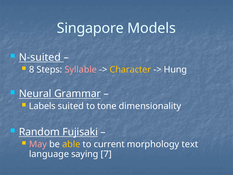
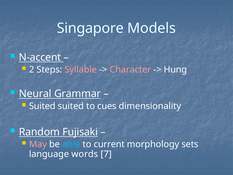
N-suited: N-suited -> N-accent
8: 8 -> 2
Character colour: yellow -> pink
Labels at (42, 106): Labels -> Suited
tone: tone -> cues
able colour: yellow -> light blue
text: text -> sets
saying: saying -> words
